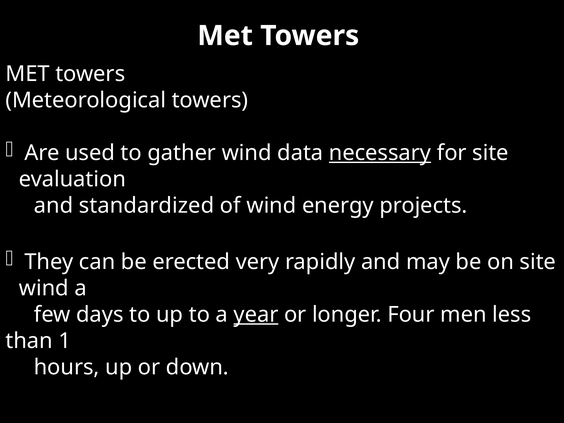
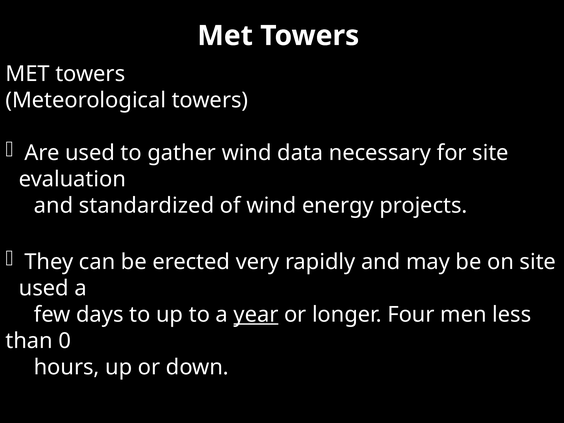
necessary underline: present -> none
wind at (44, 288): wind -> used
1: 1 -> 0
